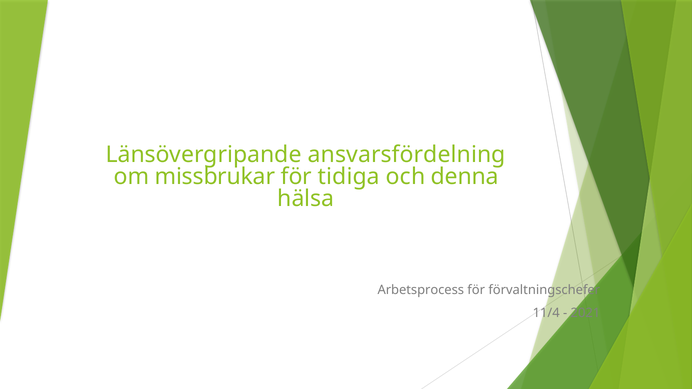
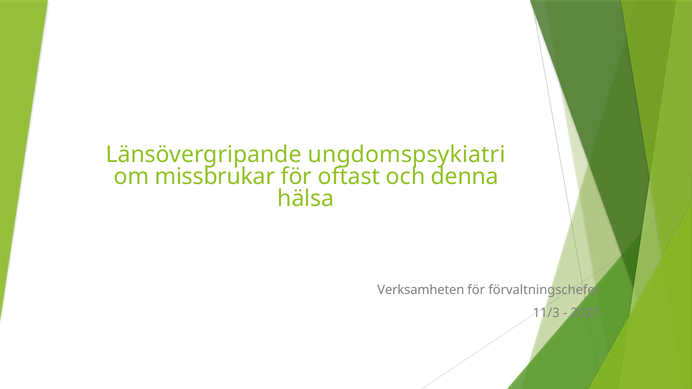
ansvarsfördelning: ansvarsfördelning -> ungdomspsykiatri
tidiga: tidiga -> oftast
Arbetsprocess: Arbetsprocess -> Verksamheten
11/4: 11/4 -> 11/3
